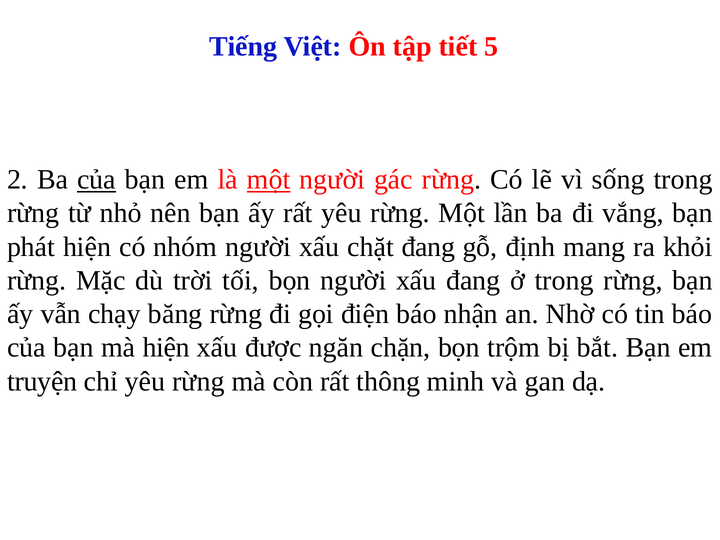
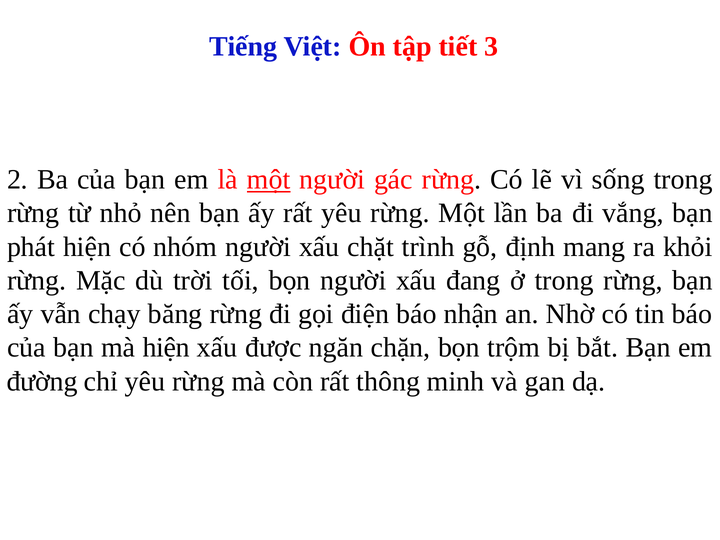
5: 5 -> 3
của at (96, 180) underline: present -> none
chặt đang: đang -> trình
truyện: truyện -> đường
